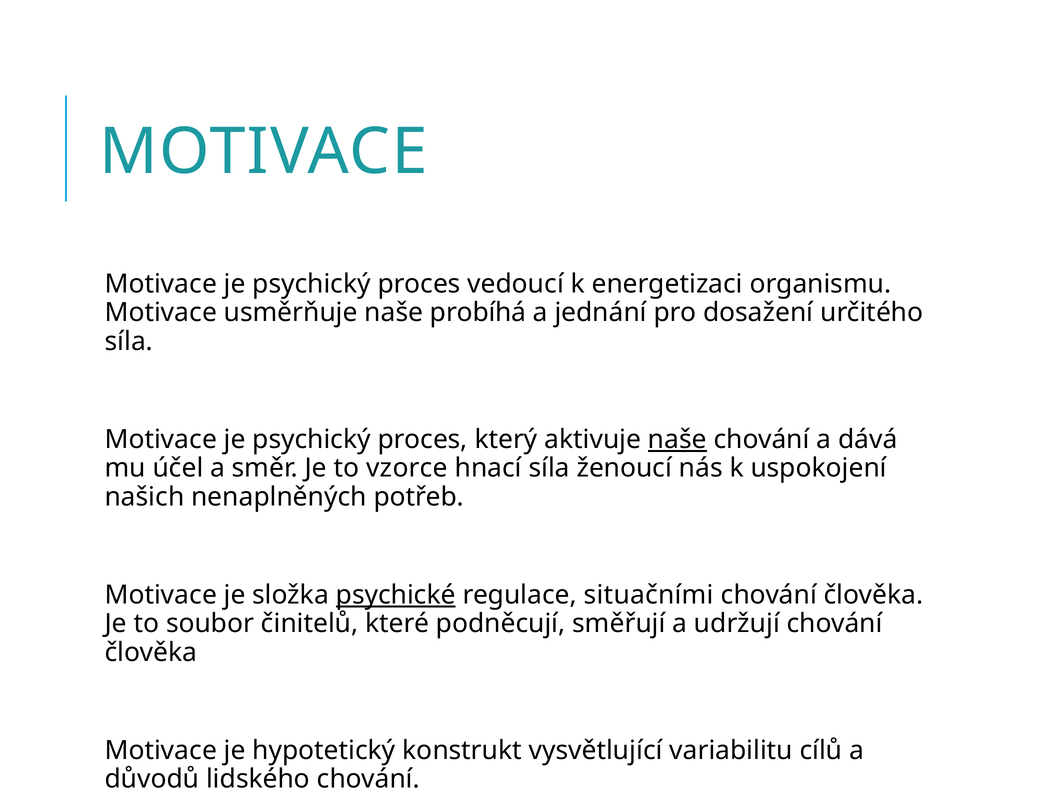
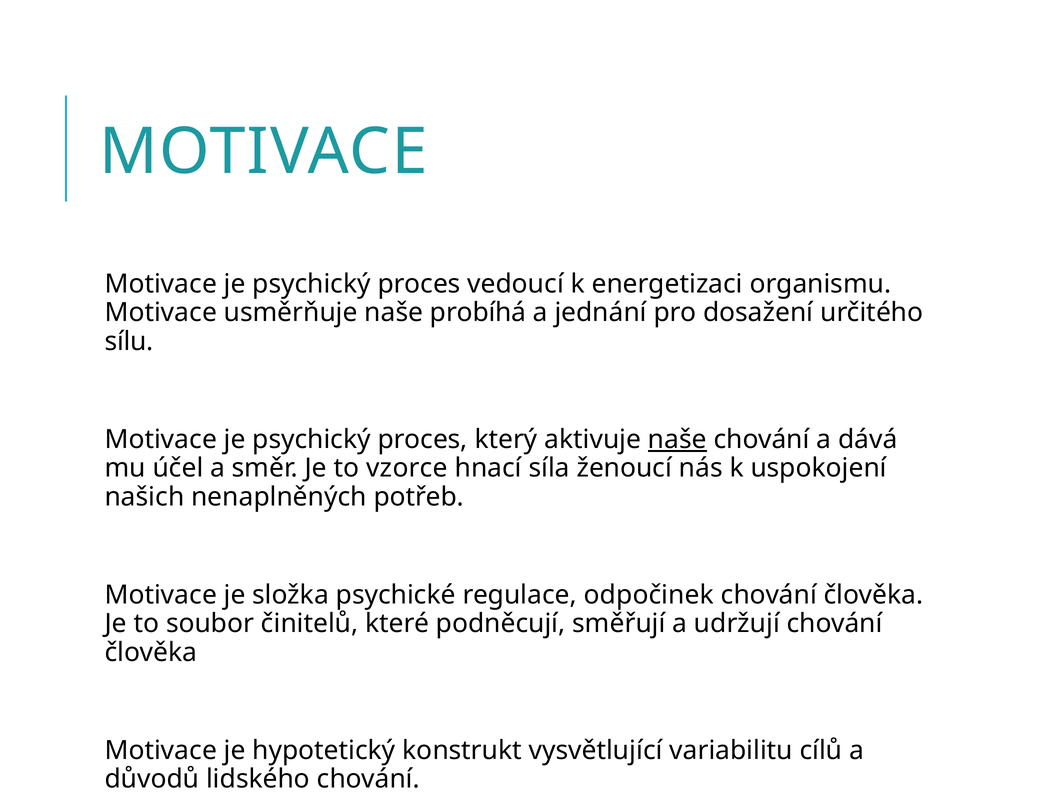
síla at (129, 341): síla -> sílu
psychické underline: present -> none
regulace situačními: situačními -> odpočinek
